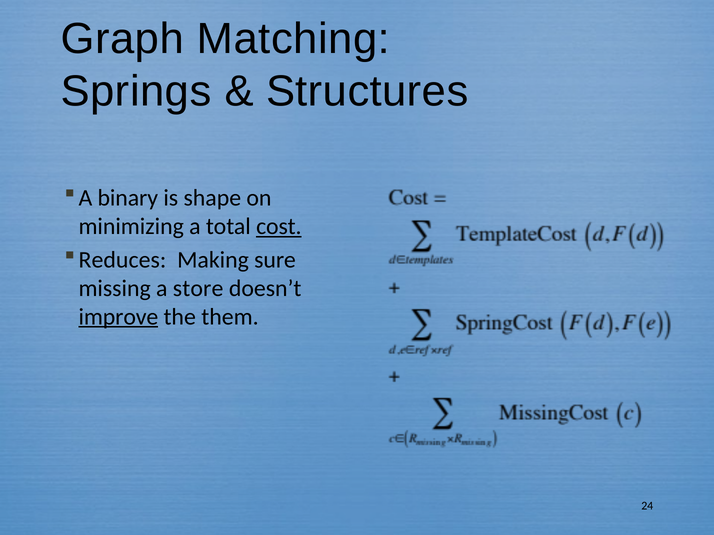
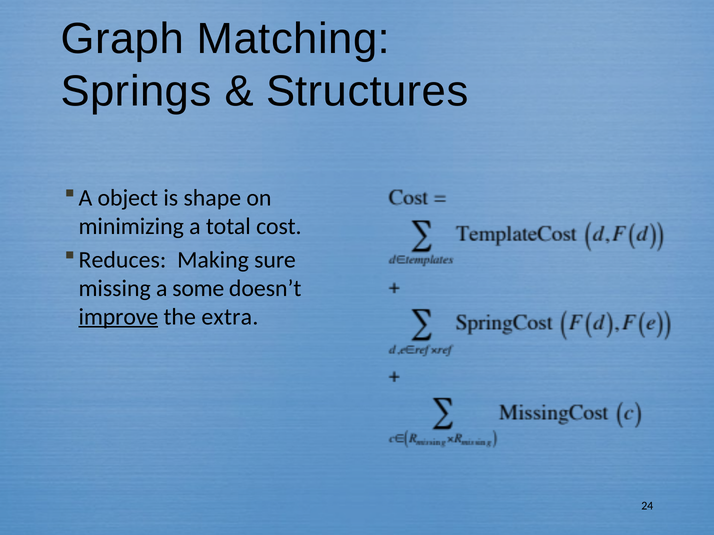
binary: binary -> object
cost underline: present -> none
store: store -> some
them: them -> extra
